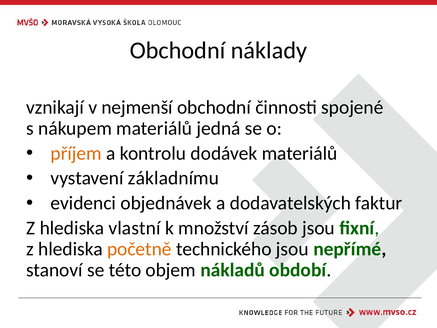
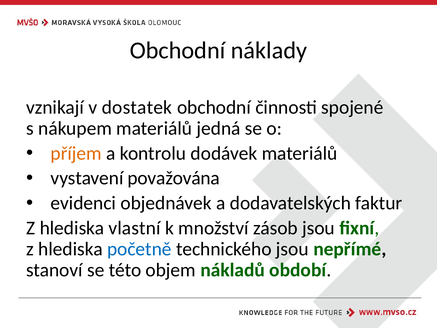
nejmenší: nejmenší -> dostatek
základnímu: základnímu -> považována
početně colour: orange -> blue
